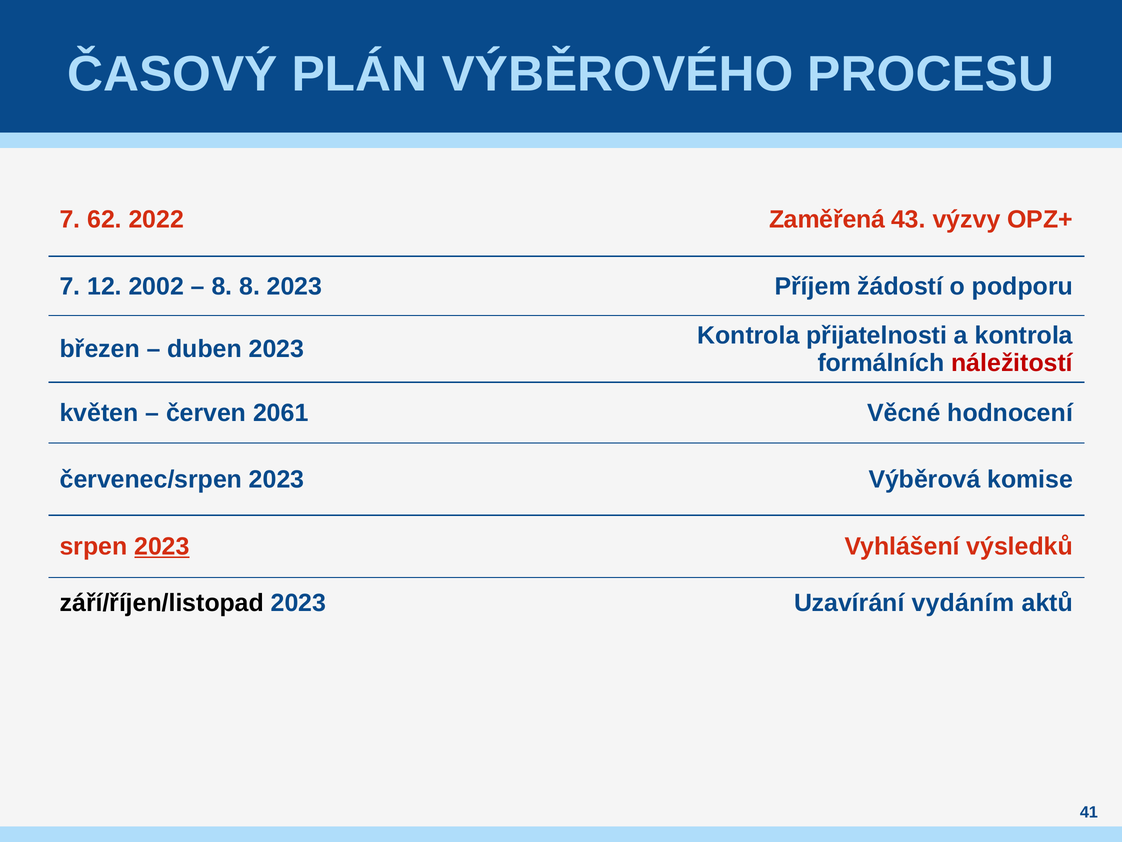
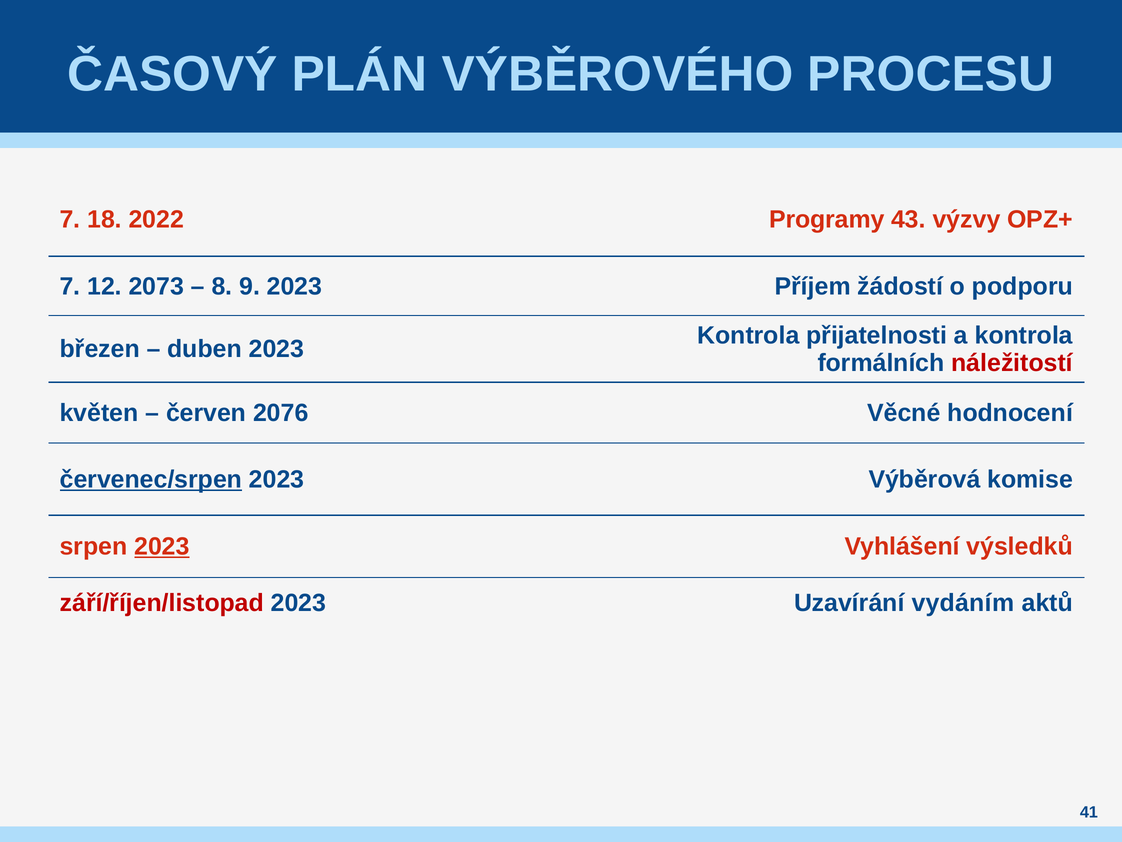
62: 62 -> 18
Zaměřená: Zaměřená -> Programy
2002: 2002 -> 2073
8 8: 8 -> 9
2061: 2061 -> 2076
červenec/srpen underline: none -> present
září/říjen/listopad colour: black -> red
